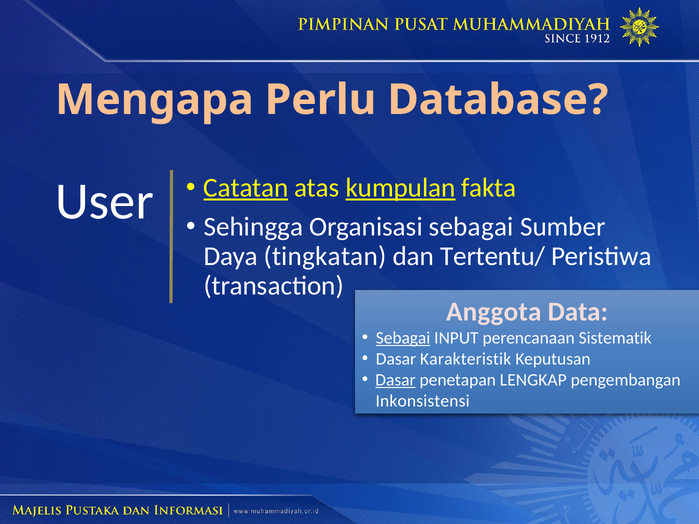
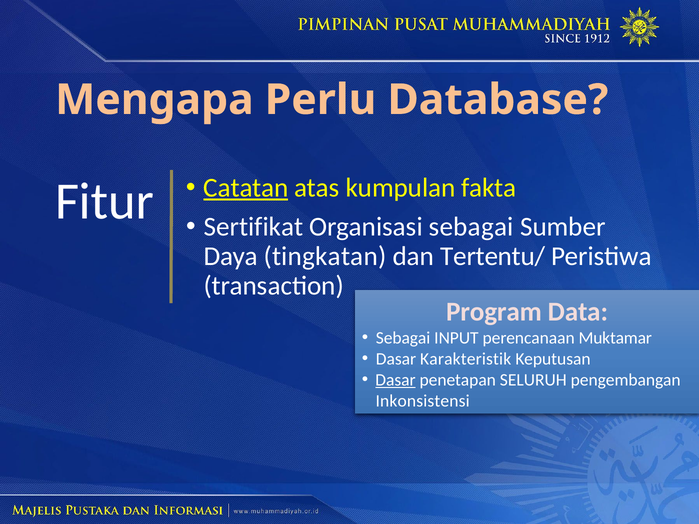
User: User -> Fitur
kumpulan underline: present -> none
Sehingga: Sehingga -> Sertifikat
Anggota: Anggota -> Program
Sebagai at (403, 338) underline: present -> none
Sistematik: Sistematik -> Muktamar
LENGKAP: LENGKAP -> SELURUH
